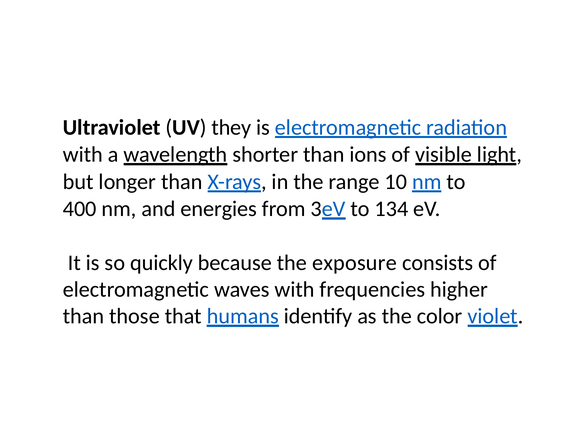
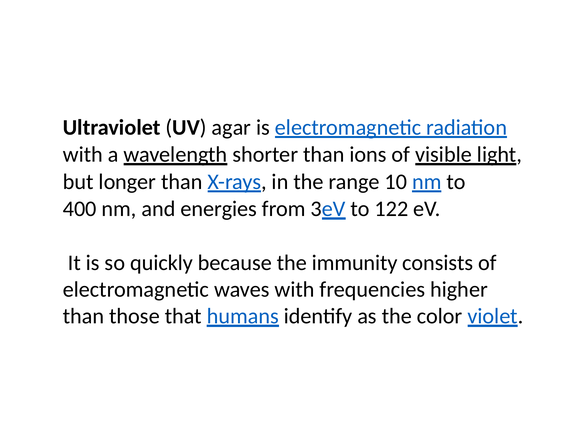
they: they -> agar
134: 134 -> 122
exposure: exposure -> immunity
